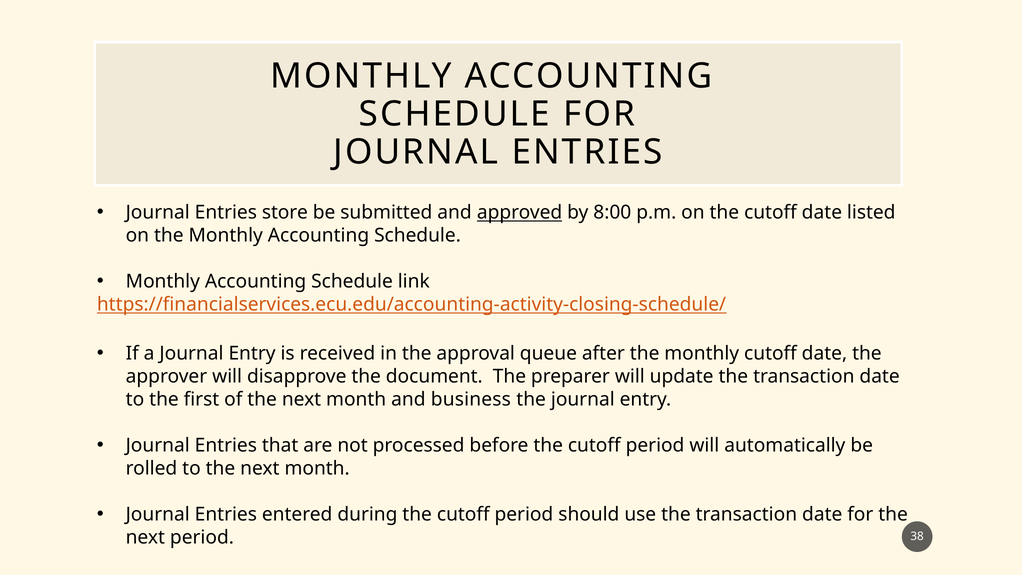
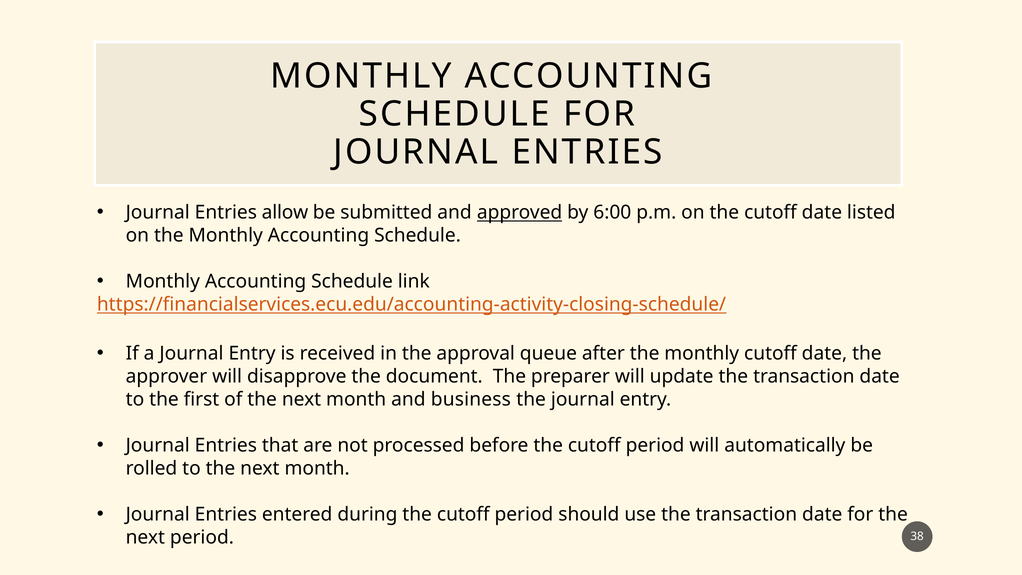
store: store -> allow
8:00: 8:00 -> 6:00
